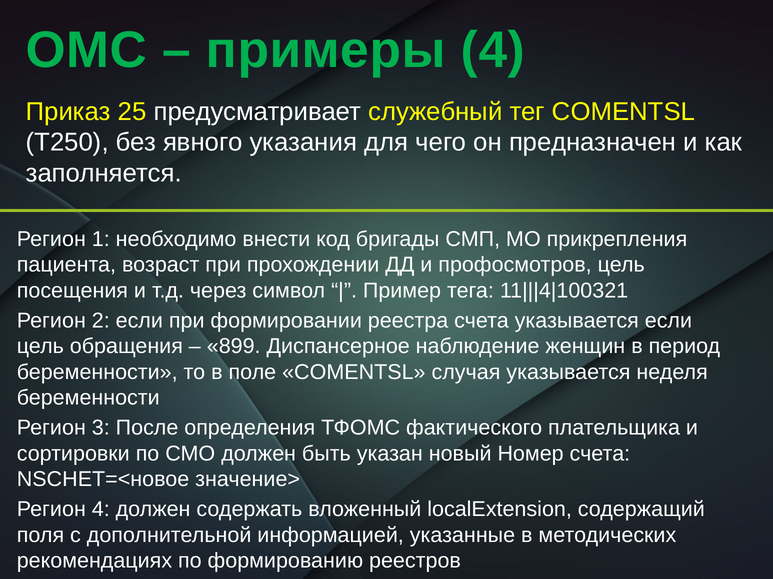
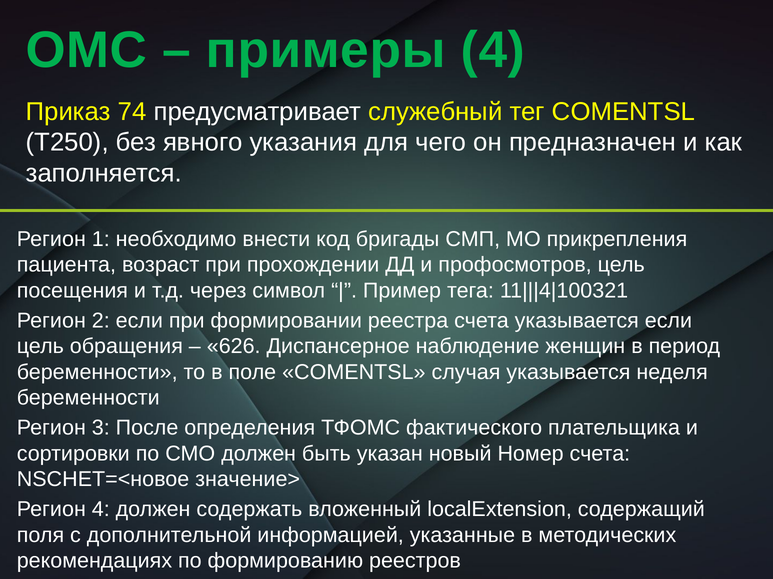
25: 25 -> 74
899: 899 -> 626
